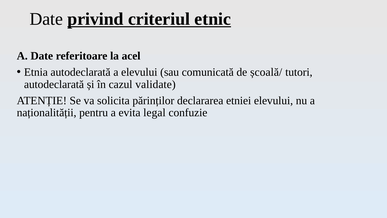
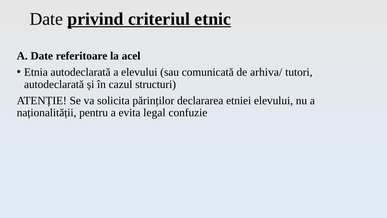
școală/: școală/ -> arhiva/
validate: validate -> structuri
